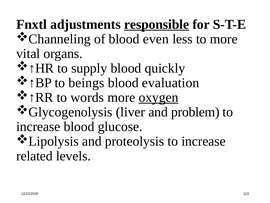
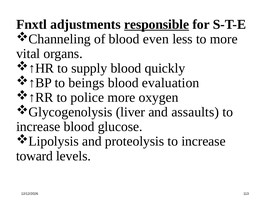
words: words -> police
oxygen underline: present -> none
problem: problem -> assaults
related: related -> toward
